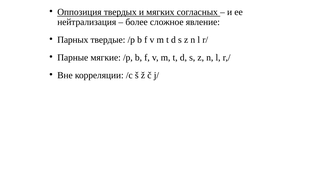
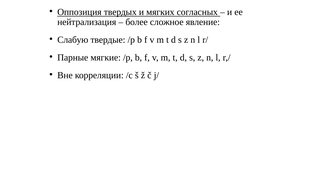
Парных: Парных -> Слабую
